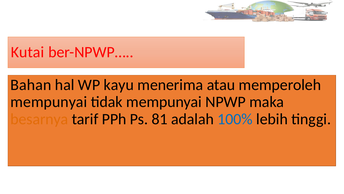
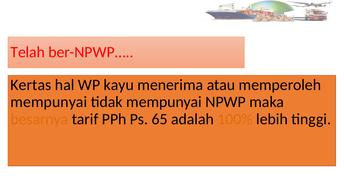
Kutai: Kutai -> Telah
Bahan: Bahan -> Kertas
81: 81 -> 65
100% colour: blue -> orange
